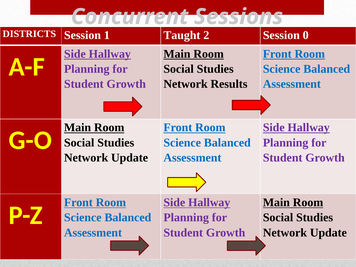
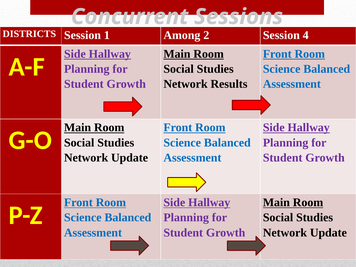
Taught: Taught -> Among
0: 0 -> 4
